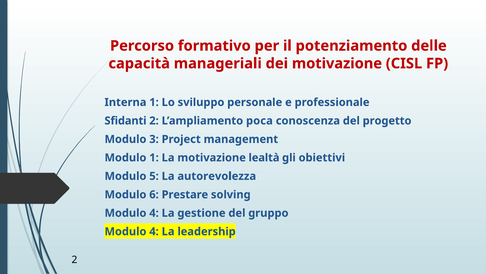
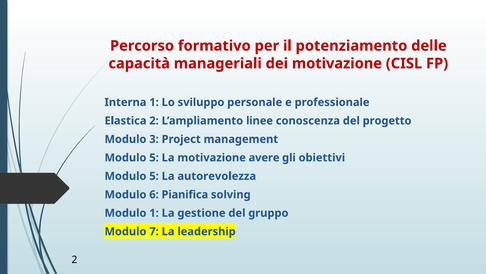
Sfidanti: Sfidanti -> Elastica
poca: poca -> linee
1 at (154, 157): 1 -> 5
lealtà: lealtà -> avere
Prestare: Prestare -> Pianifica
4 at (154, 213): 4 -> 1
4 at (154, 231): 4 -> 7
